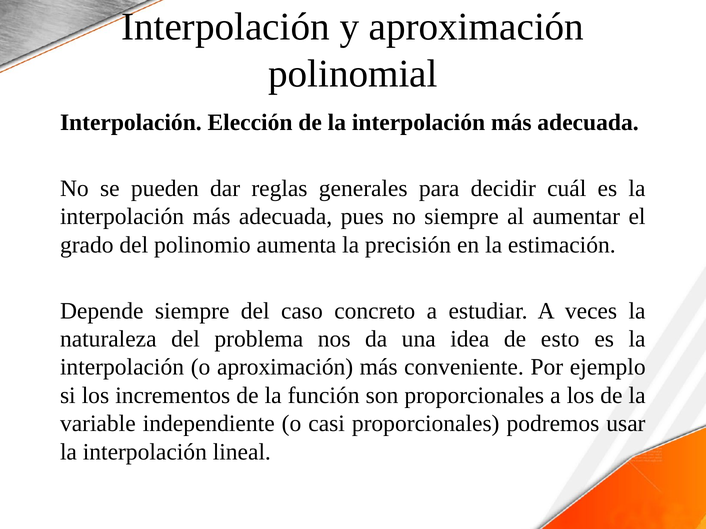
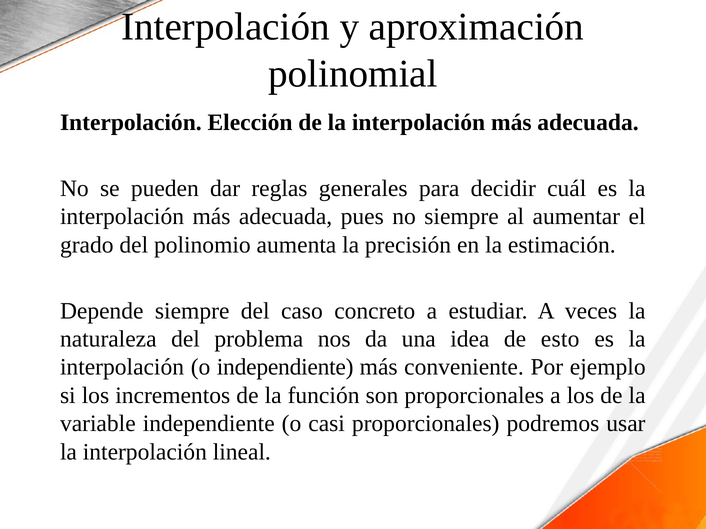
o aproximación: aproximación -> independiente
